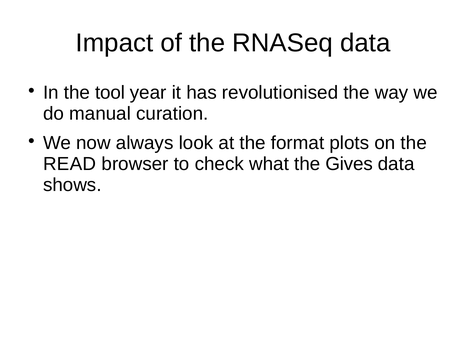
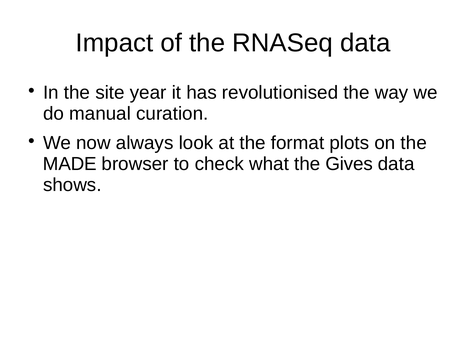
tool: tool -> site
READ: READ -> MADE
